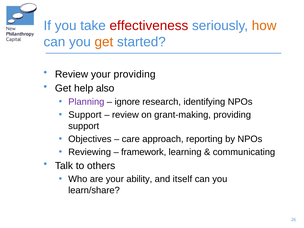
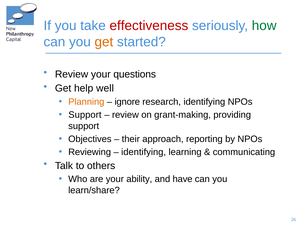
how colour: orange -> green
your providing: providing -> questions
also: also -> well
Planning colour: purple -> orange
care: care -> their
framework at (144, 152): framework -> identifying
itself: itself -> have
